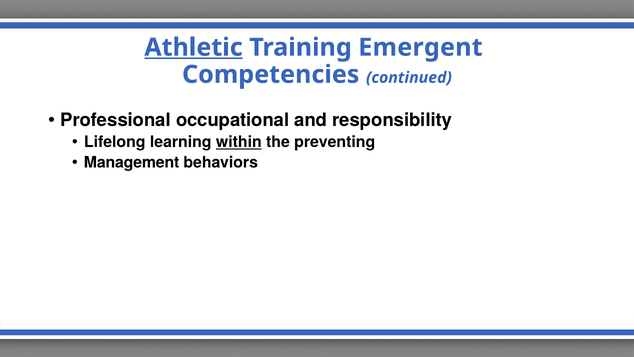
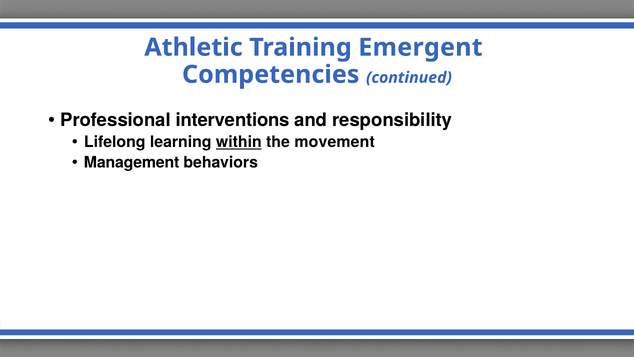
Athletic underline: present -> none
occupational: occupational -> interventions
preventing: preventing -> movement
